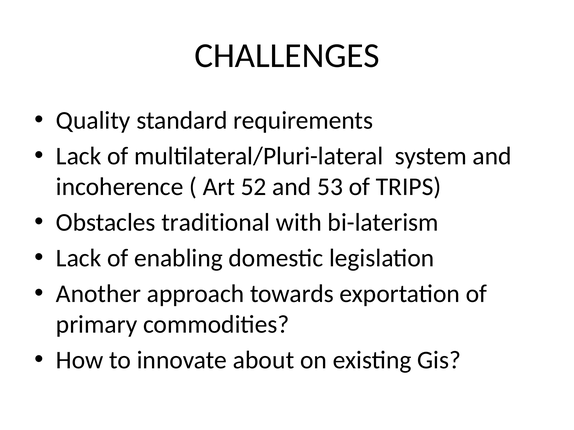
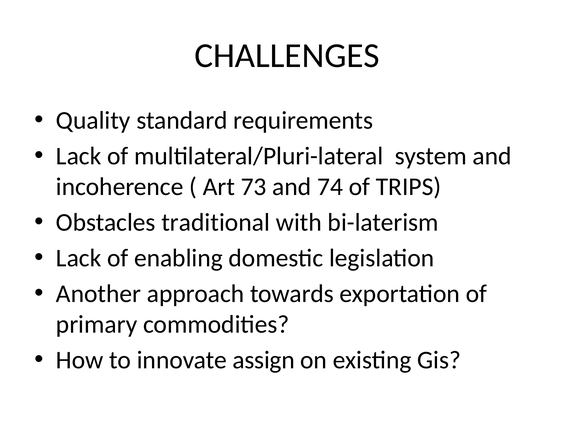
52: 52 -> 73
53: 53 -> 74
about: about -> assign
